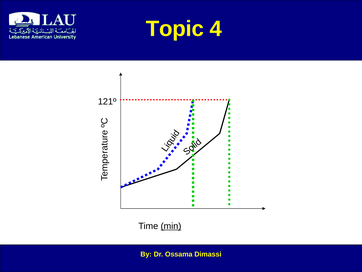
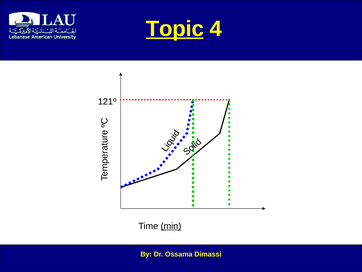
Topic underline: none -> present
